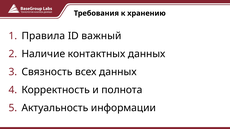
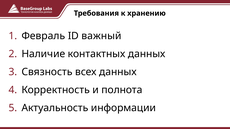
Правила: Правила -> Февраль
